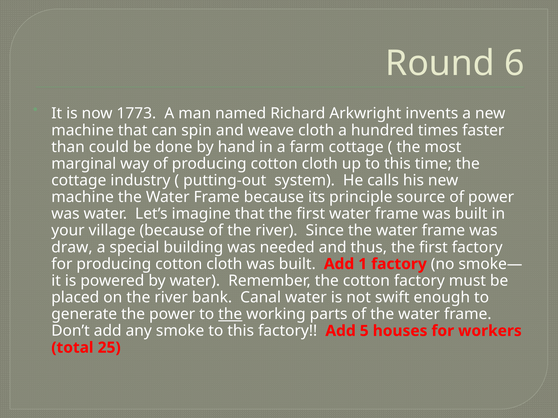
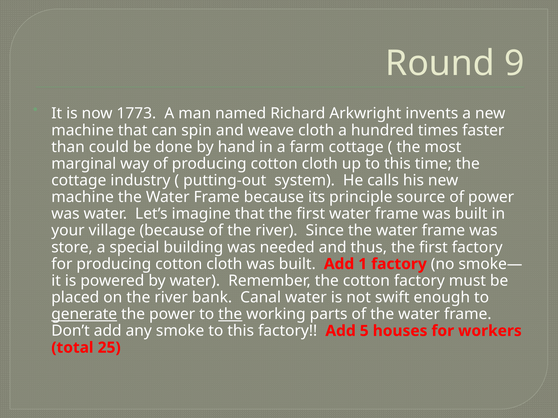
6: 6 -> 9
draw: draw -> store
generate underline: none -> present
